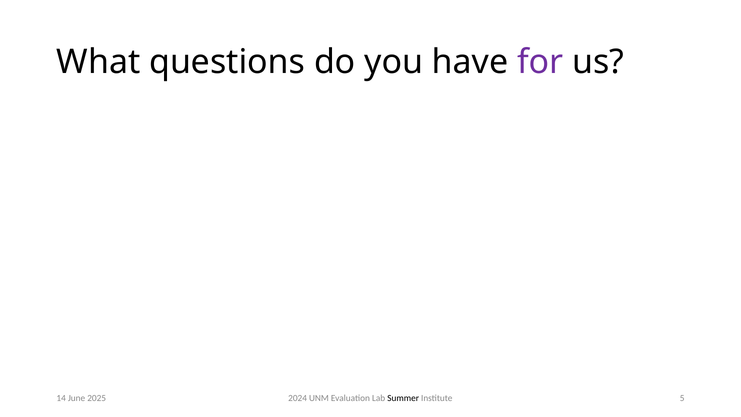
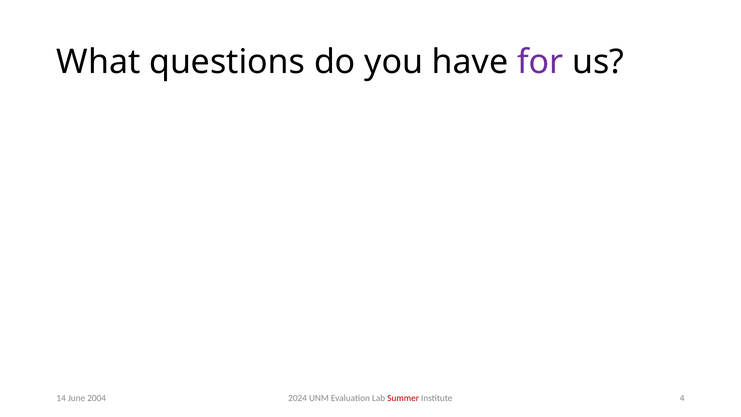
Summer colour: black -> red
5: 5 -> 4
2025: 2025 -> 2004
